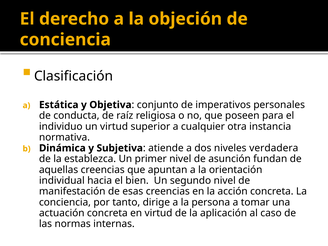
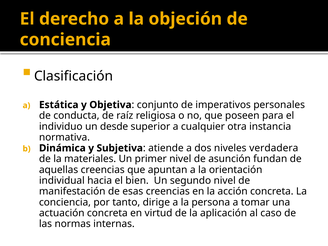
un virtud: virtud -> desde
establezca: establezca -> materiales
